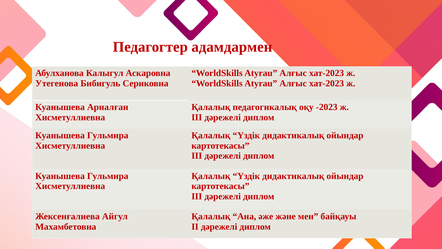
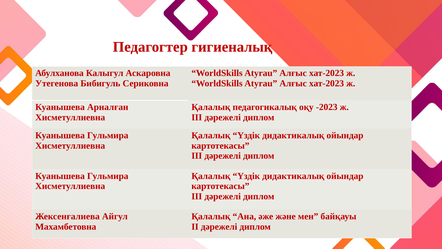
адамдармен: адамдармен -> гигиеналық
